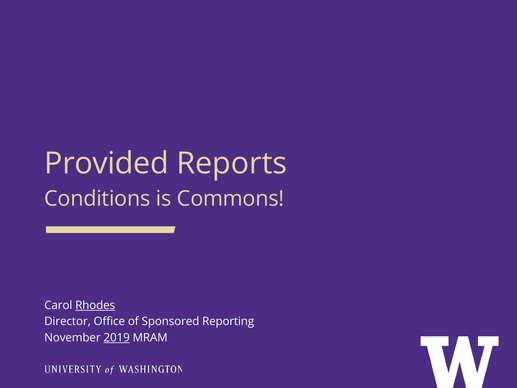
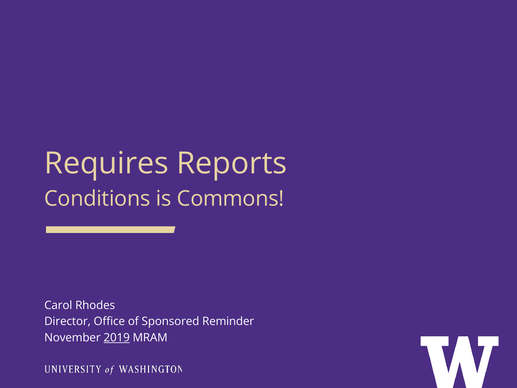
Provided: Provided -> Requires
Rhodes underline: present -> none
Reporting: Reporting -> Reminder
